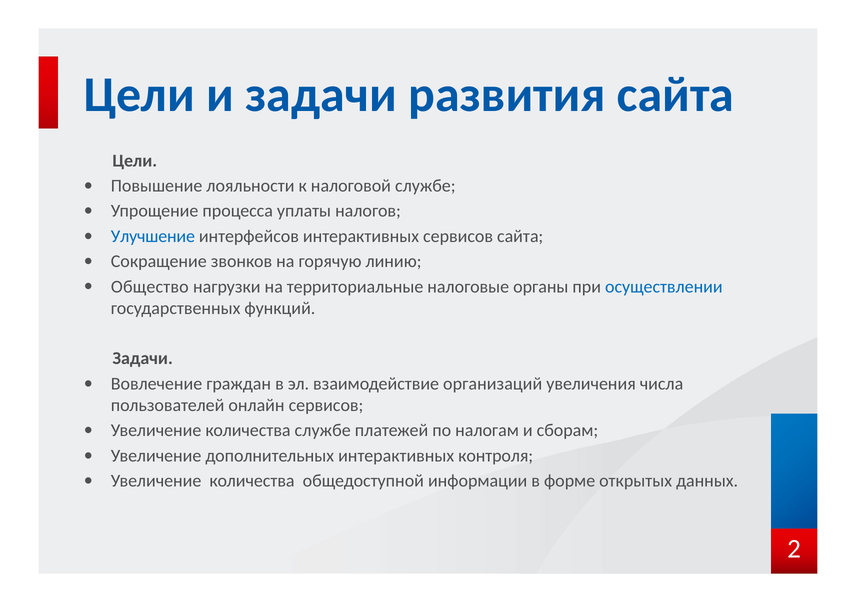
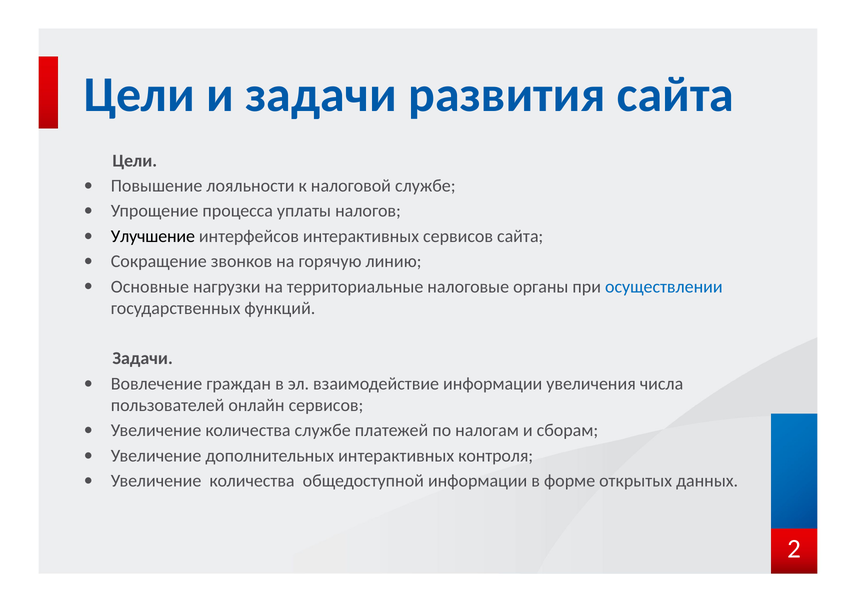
Улучшение colour: blue -> black
Общество: Общество -> Основные
взаимодействие организаций: организаций -> информации
